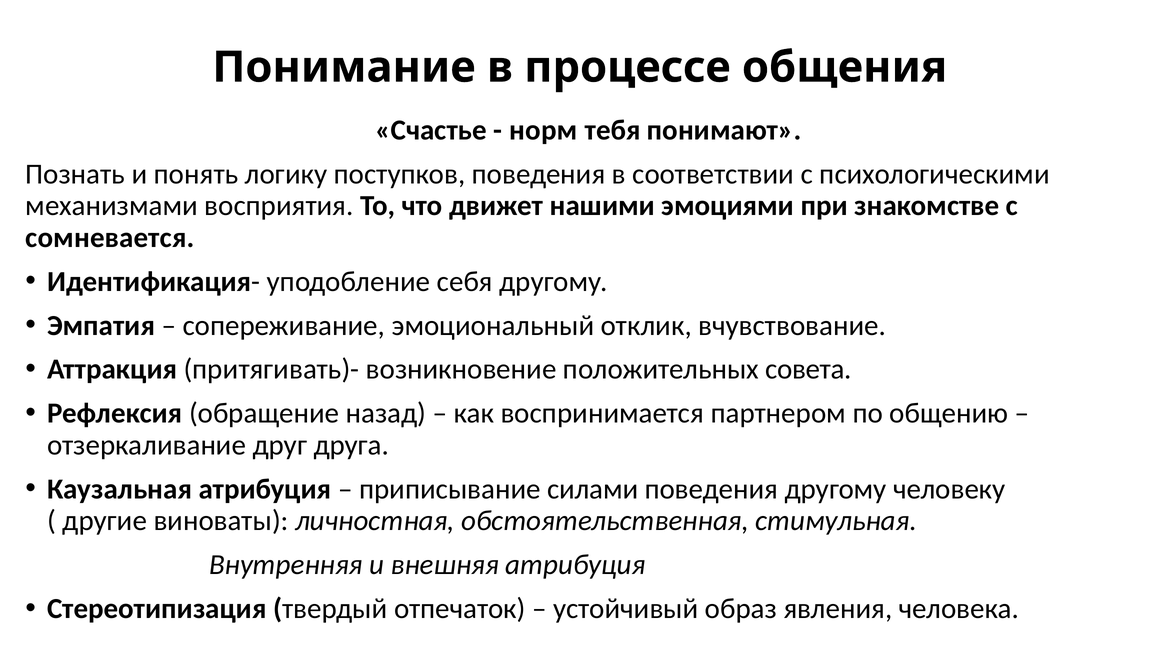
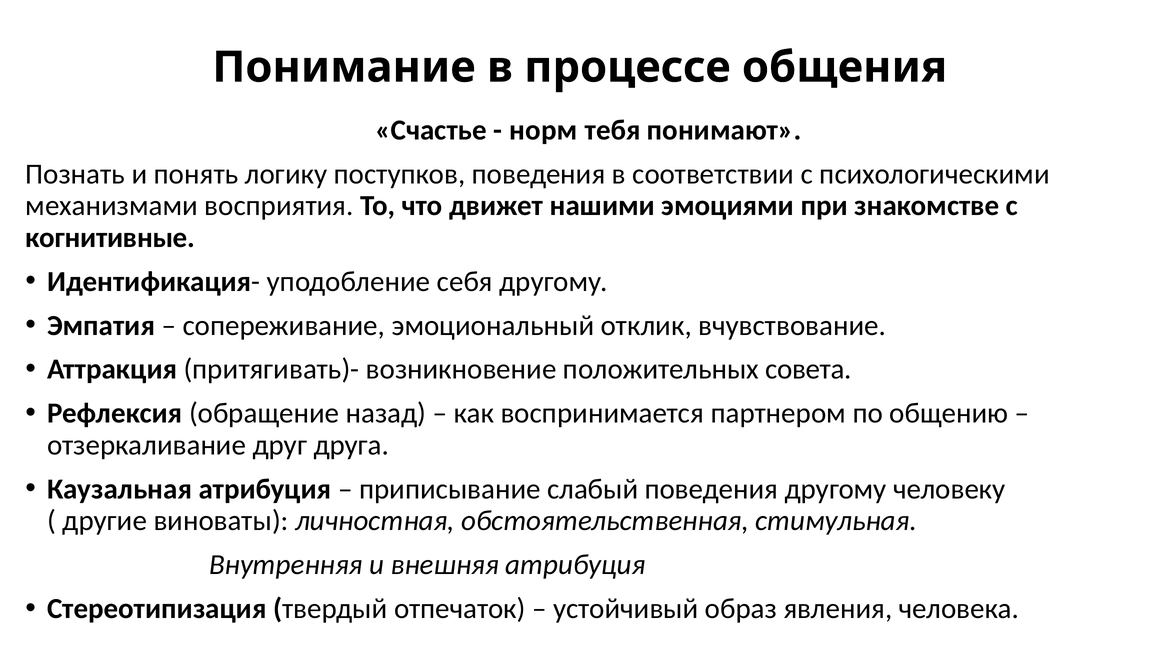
сомневается: сомневается -> когнитивные
силами: силами -> слабый
